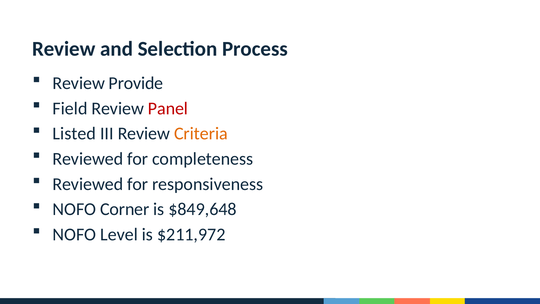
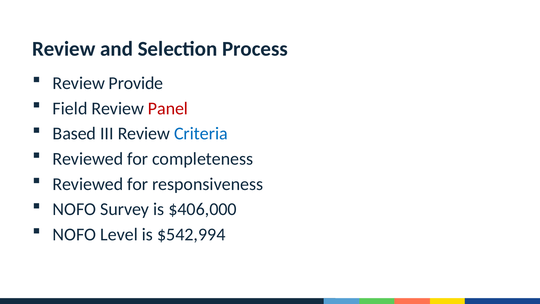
Listed: Listed -> Based
Criteria colour: orange -> blue
Corner: Corner -> Survey
$849,648: $849,648 -> $406,000
$211,972: $211,972 -> $542,994
